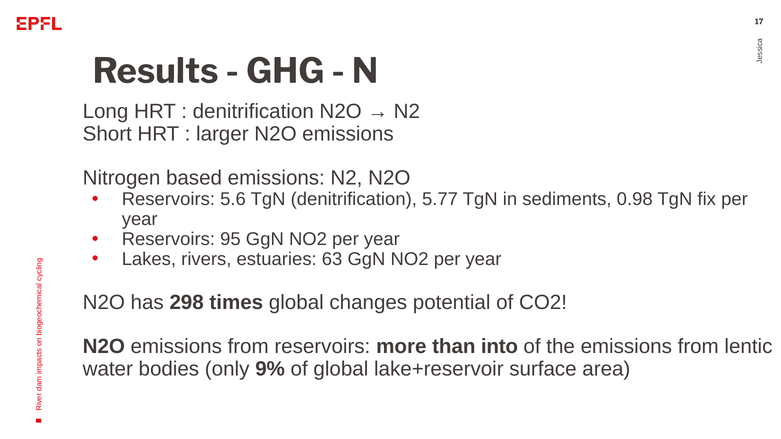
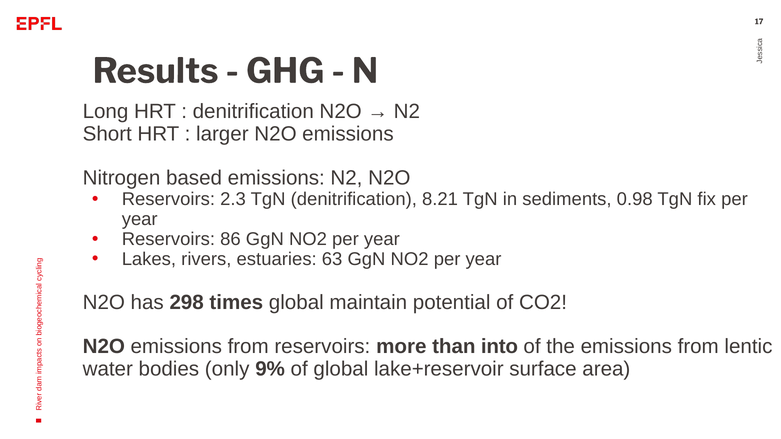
5.6: 5.6 -> 2.3
5.77: 5.77 -> 8.21
95: 95 -> 86
changes: changes -> maintain
